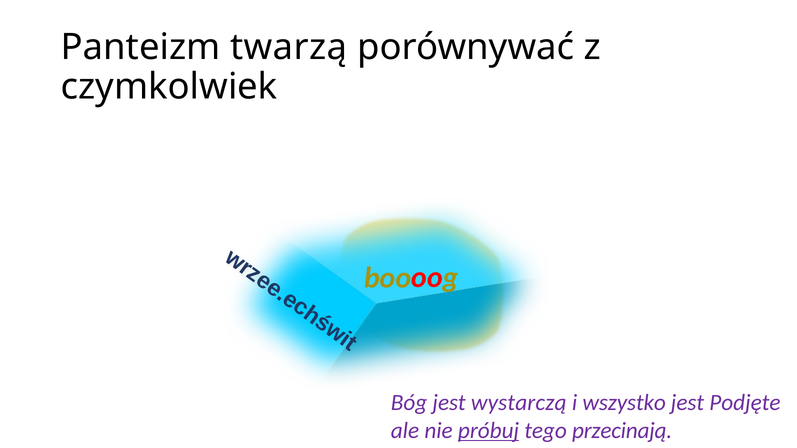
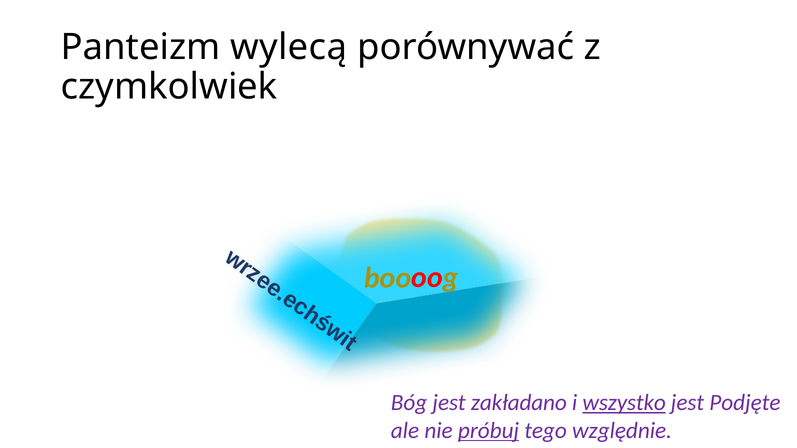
twarzą: twarzą -> wylecą
wystarczą: wystarczą -> zakładano
wszystko underline: none -> present
przecinają: przecinają -> względnie
